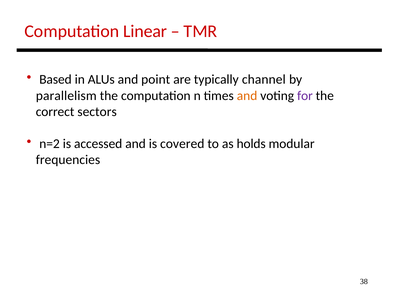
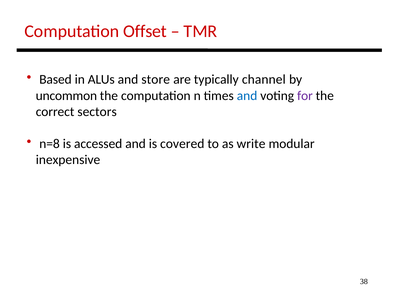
Linear: Linear -> Offset
point: point -> store
parallelism: parallelism -> uncommon
and at (247, 96) colour: orange -> blue
n=2: n=2 -> n=8
holds: holds -> write
frequencies: frequencies -> inexpensive
